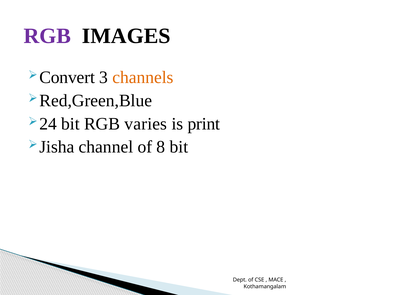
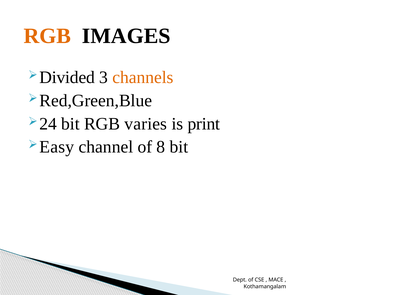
RGB at (47, 36) colour: purple -> orange
Convert: Convert -> Divided
Jisha: Jisha -> Easy
